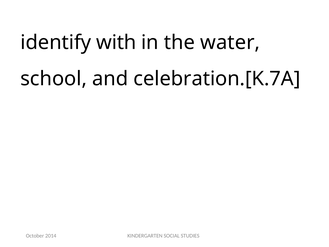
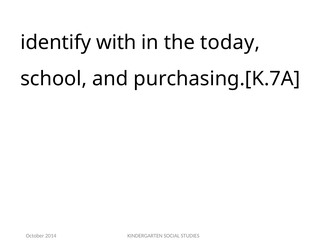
water: water -> today
celebration.[K.7A: celebration.[K.7A -> purchasing.[K.7A
